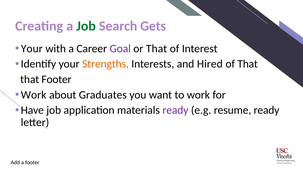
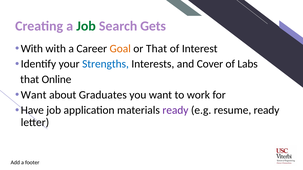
Your at (32, 49): Your -> With
Goal colour: purple -> orange
Strengths colour: orange -> blue
Hired: Hired -> Cover
of That: That -> Labs
that Footer: Footer -> Online
Work at (34, 95): Work -> Want
